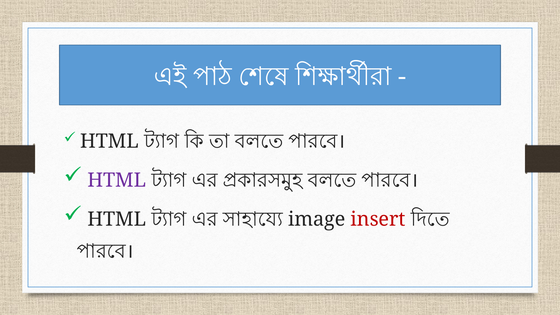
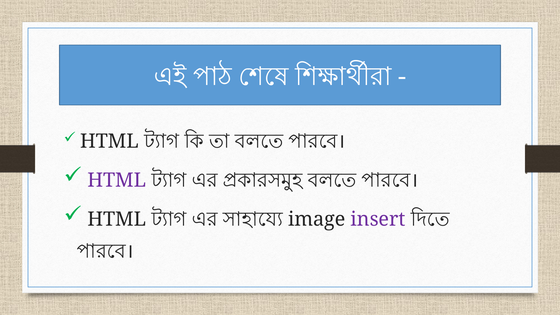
insert colour: red -> purple
